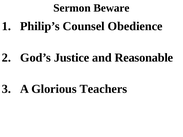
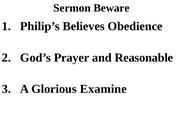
Counsel: Counsel -> Believes
Justice: Justice -> Prayer
Teachers: Teachers -> Examine
